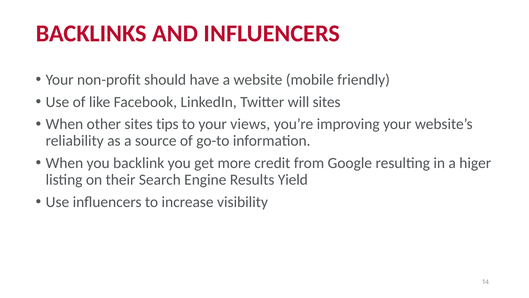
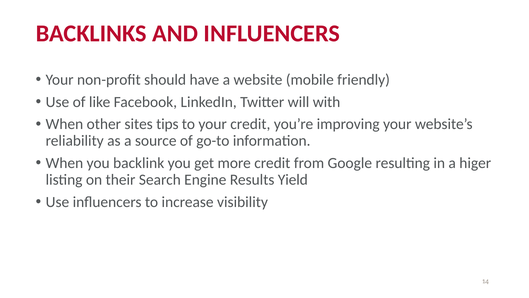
will sites: sites -> with
your views: views -> credit
